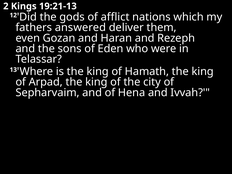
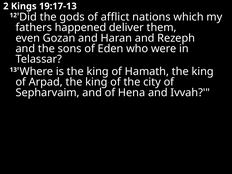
19:21-13: 19:21-13 -> 19:17-13
answered: answered -> happened
